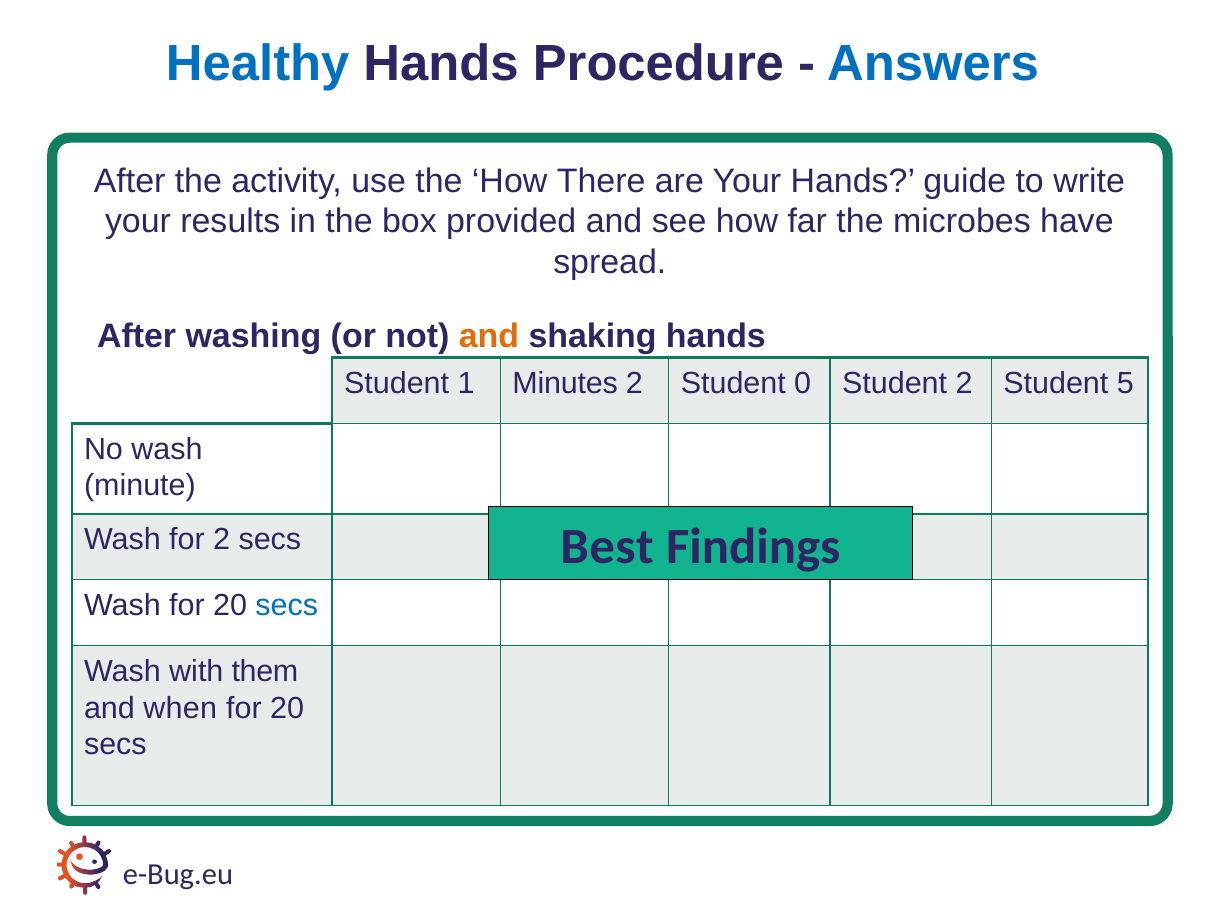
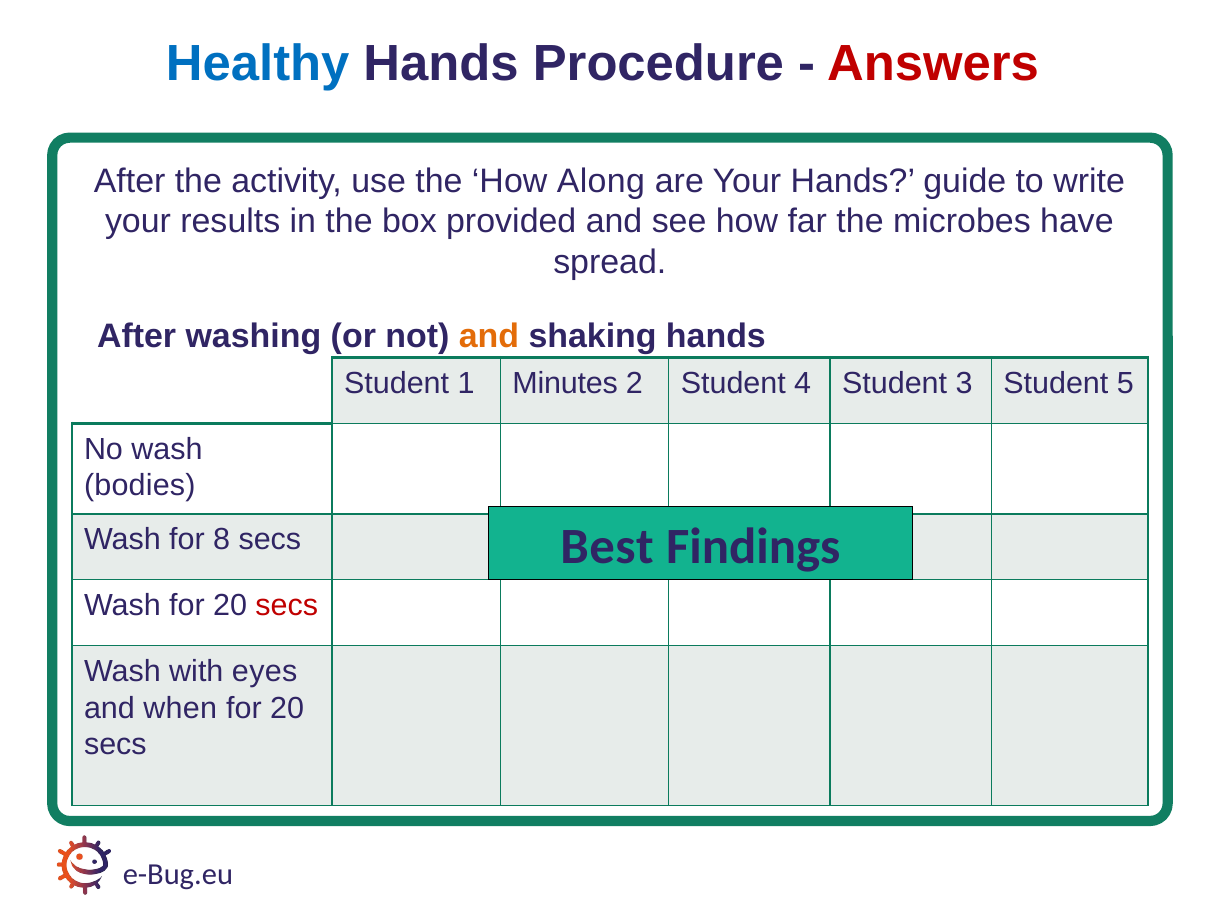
Answers at (933, 63) colour: blue -> red
There: There -> Along
0: 0 -> 4
Student 2: 2 -> 3
minute: minute -> bodies
for 2: 2 -> 8
secs at (287, 606) colour: blue -> red
them: them -> eyes
